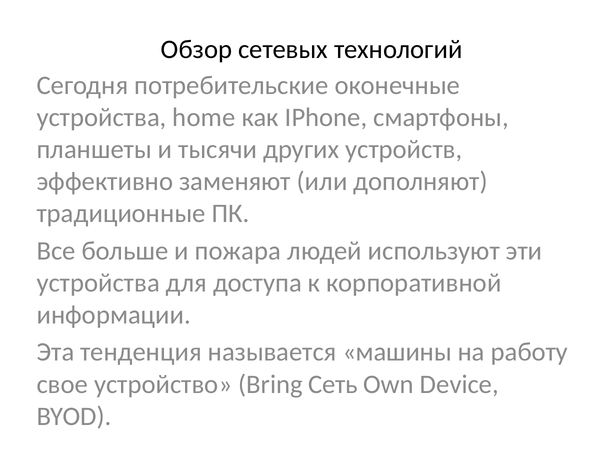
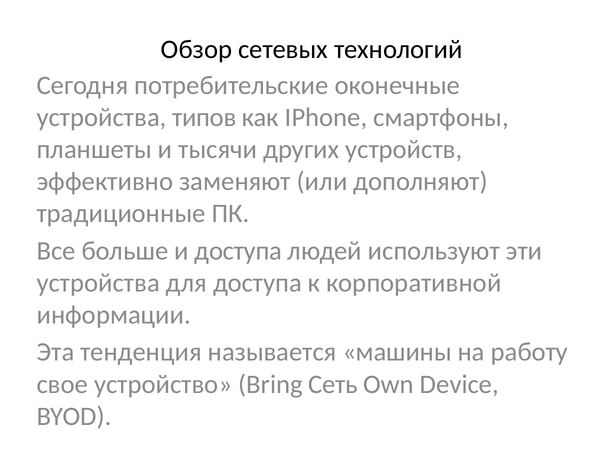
home: home -> типов
и пожара: пожара -> доступа
